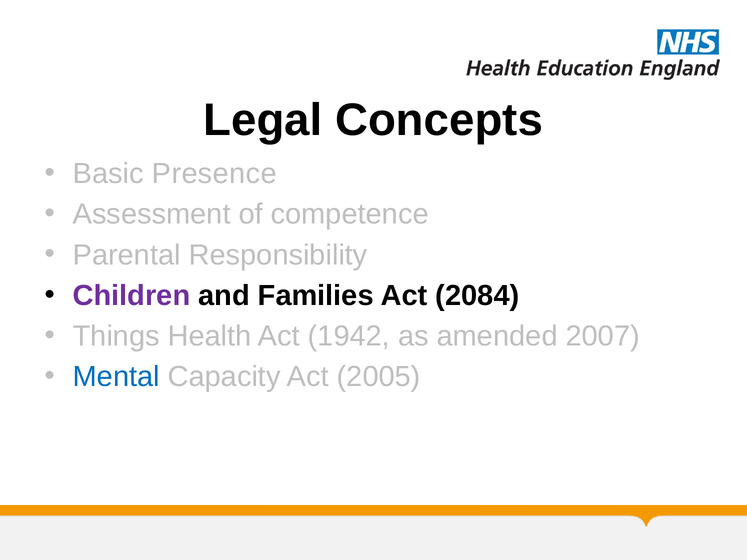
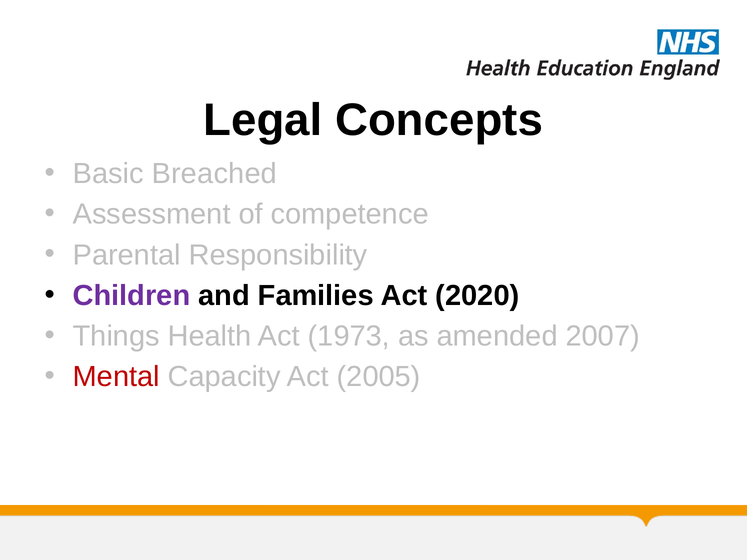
Presence: Presence -> Breached
2084: 2084 -> 2020
1942: 1942 -> 1973
Mental colour: blue -> red
